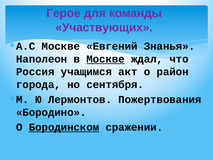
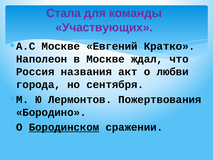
Герое: Герое -> Стала
Знанья: Знанья -> Кратко
Москве at (106, 59) underline: present -> none
учащимся: учащимся -> названия
район: район -> любви
